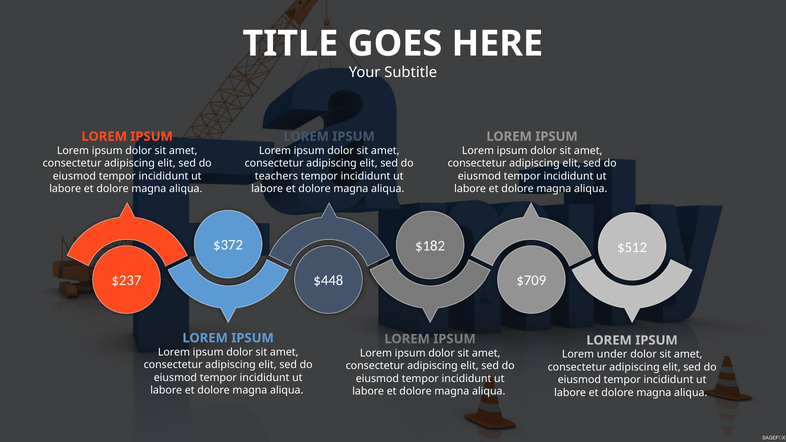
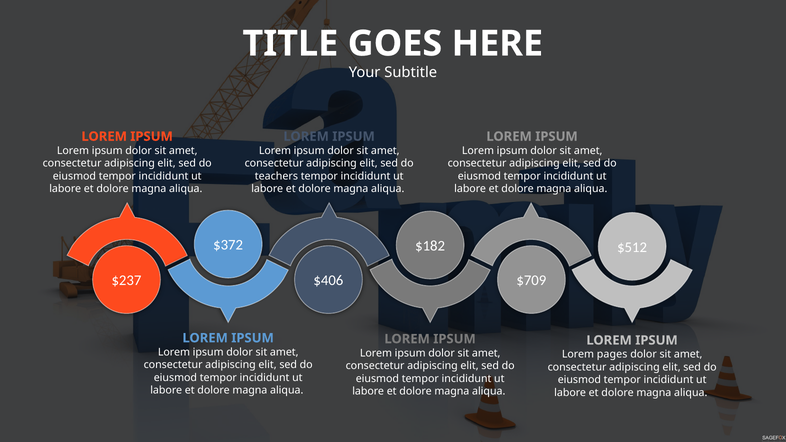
$448: $448 -> $406
under: under -> pages
